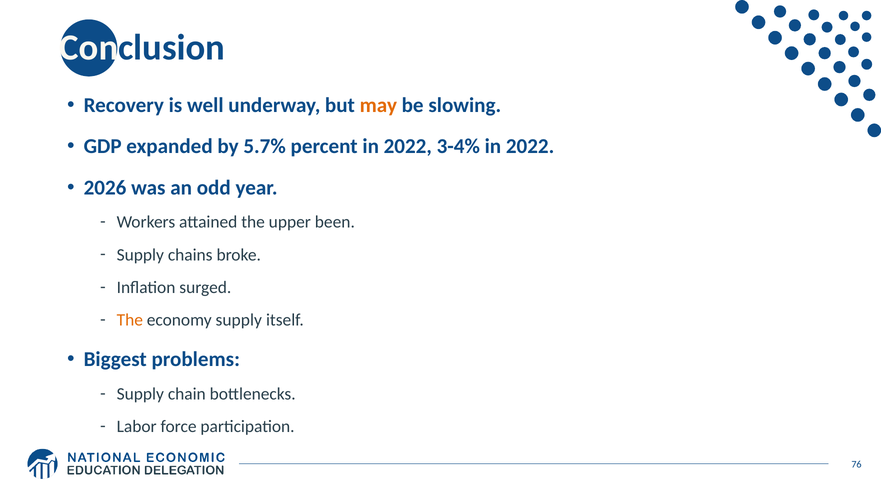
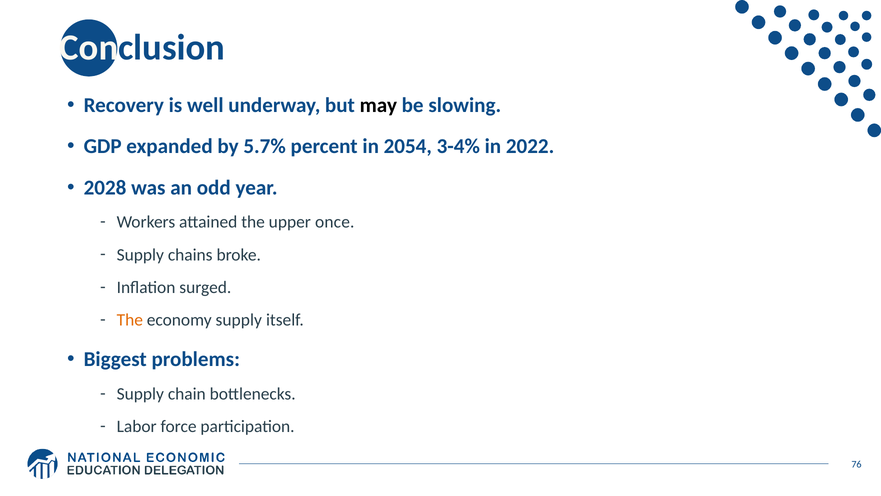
may colour: orange -> black
percent in 2022: 2022 -> 2054
2026: 2026 -> 2028
been: been -> once
